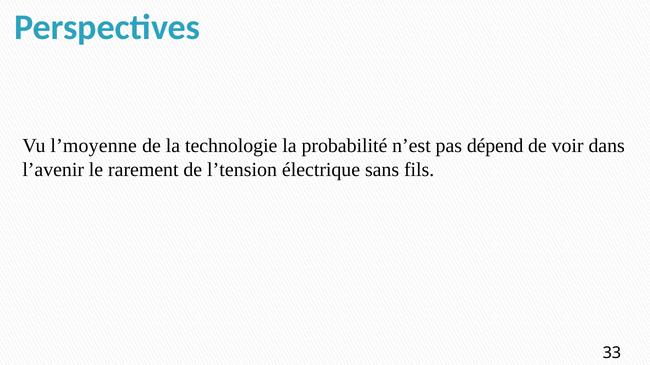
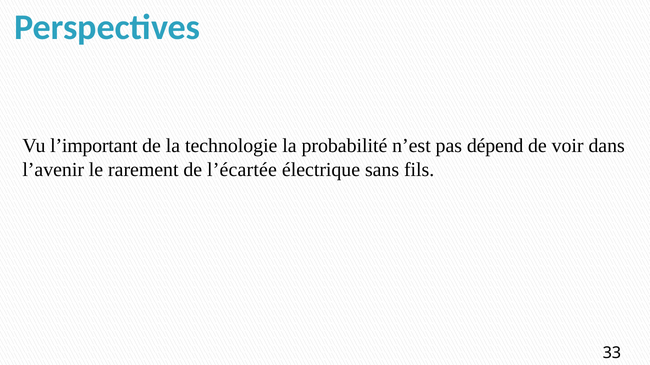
l’moyenne: l’moyenne -> l’important
l’tension: l’tension -> l’écartée
